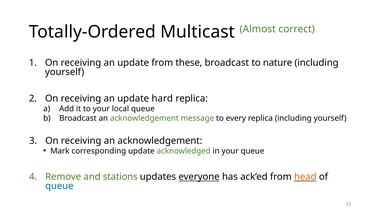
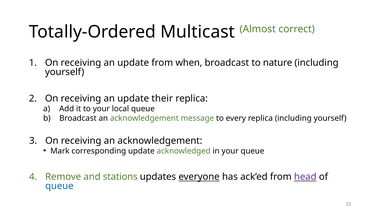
these: these -> when
hard: hard -> their
head colour: orange -> purple
